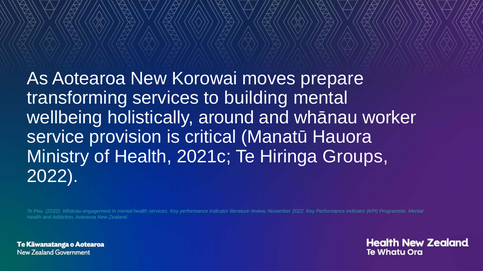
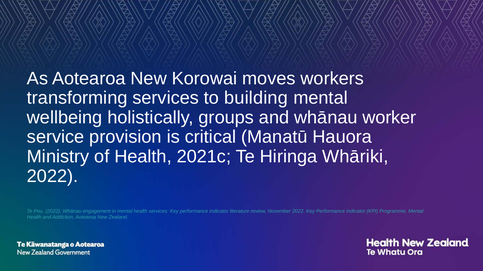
prepare: prepare -> workers
around: around -> groups
Groups: Groups -> Whāriki
